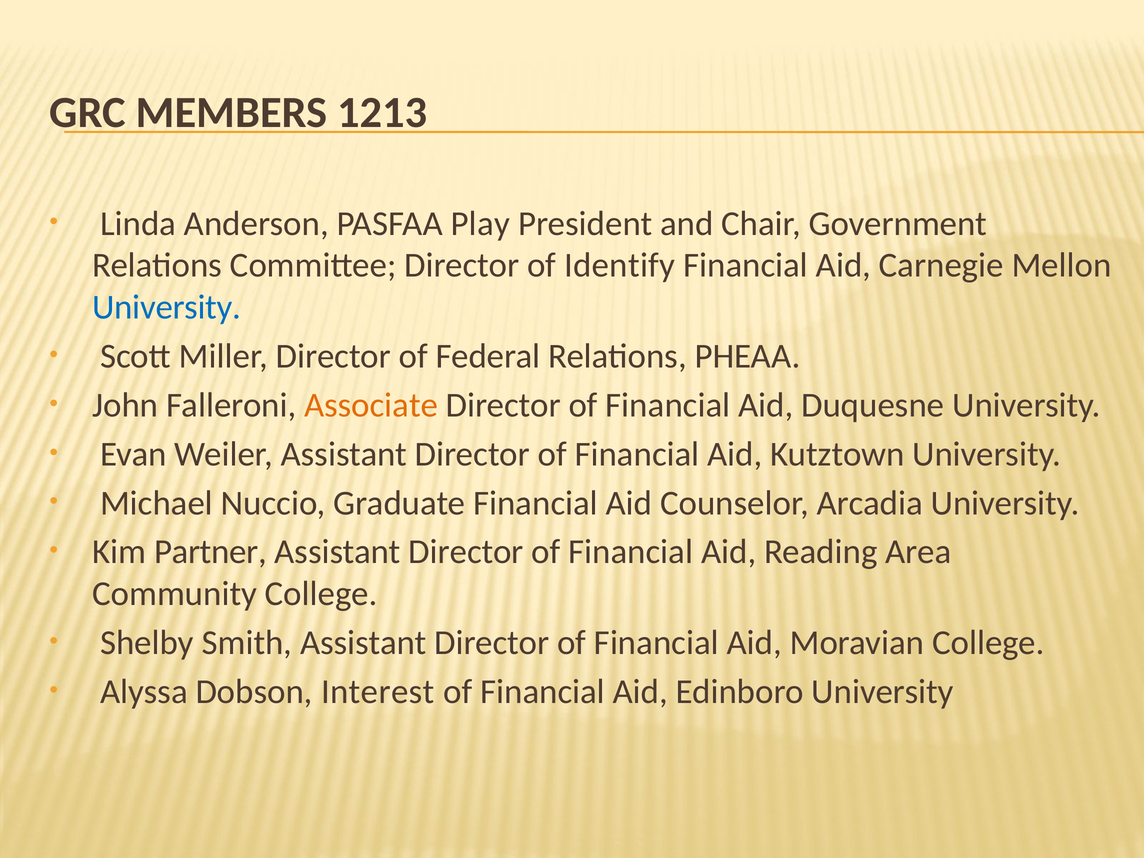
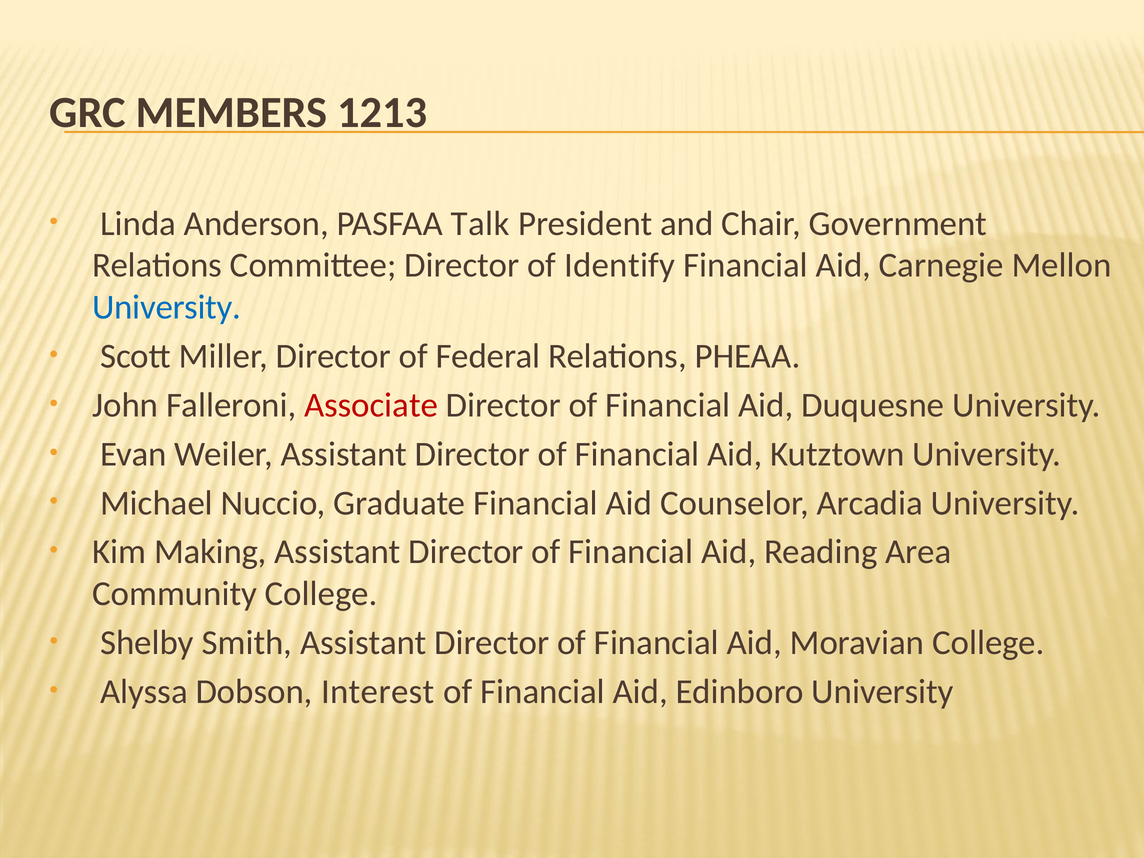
Play: Play -> Talk
Associate colour: orange -> red
Partner: Partner -> Making
